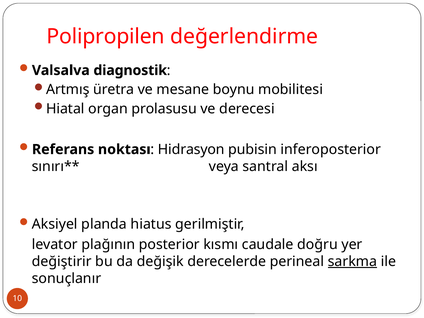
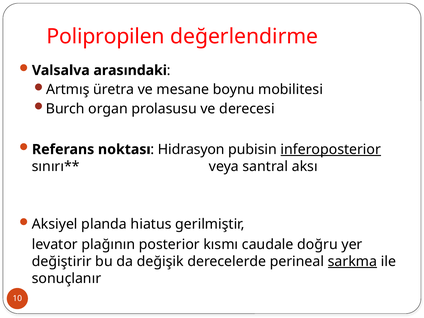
diagnostik: diagnostik -> arasındaki
Hiatal: Hiatal -> Burch
inferoposterior underline: none -> present
